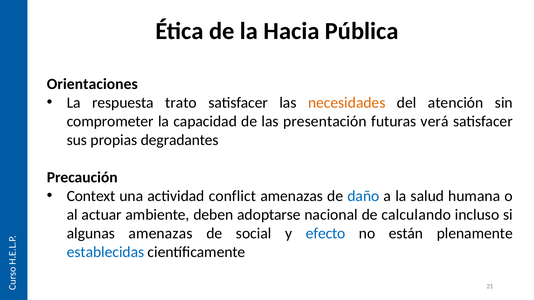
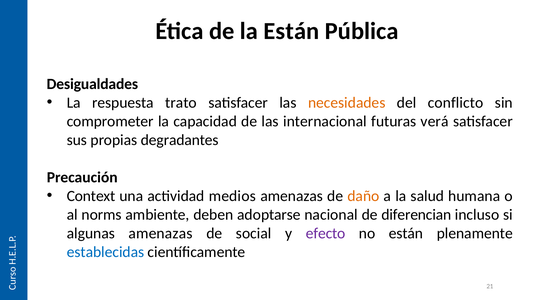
la Hacia: Hacia -> Están
Orientaciones: Orientaciones -> Desigualdades
atención: atención -> conflicto
presentación: presentación -> internacional
conflict: conflict -> medios
daño colour: blue -> orange
actuar: actuar -> norms
calculando: calculando -> diferencian
efecto colour: blue -> purple
